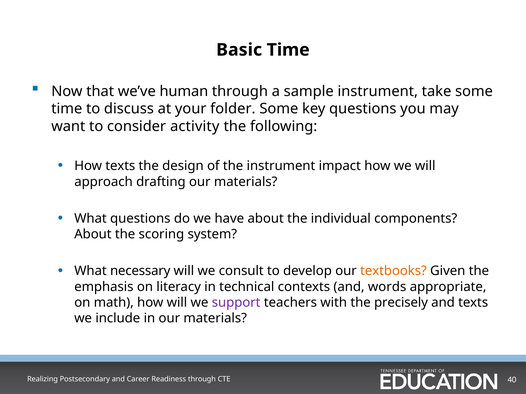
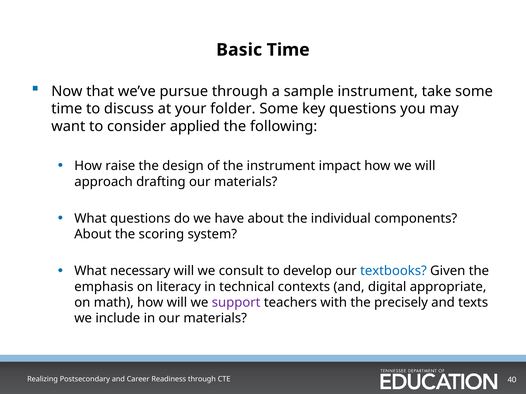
human: human -> pursue
activity: activity -> applied
How texts: texts -> raise
textbooks colour: orange -> blue
words: words -> digital
